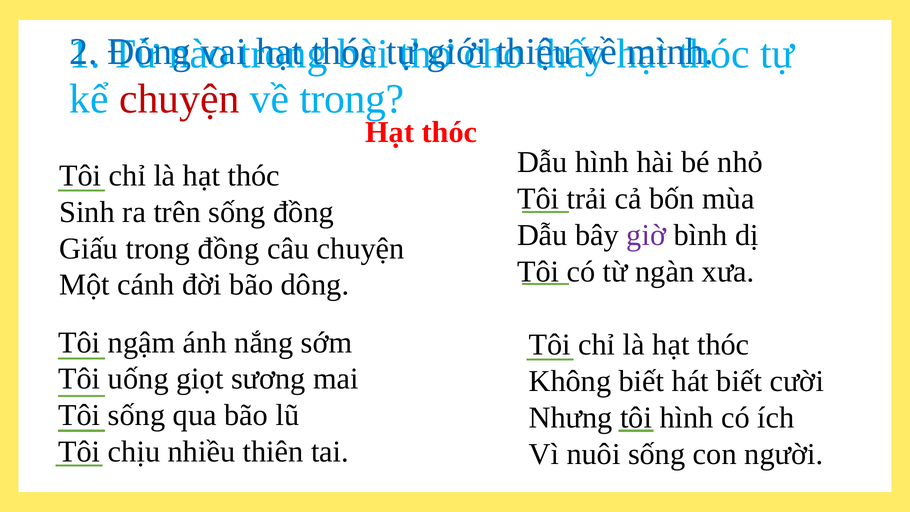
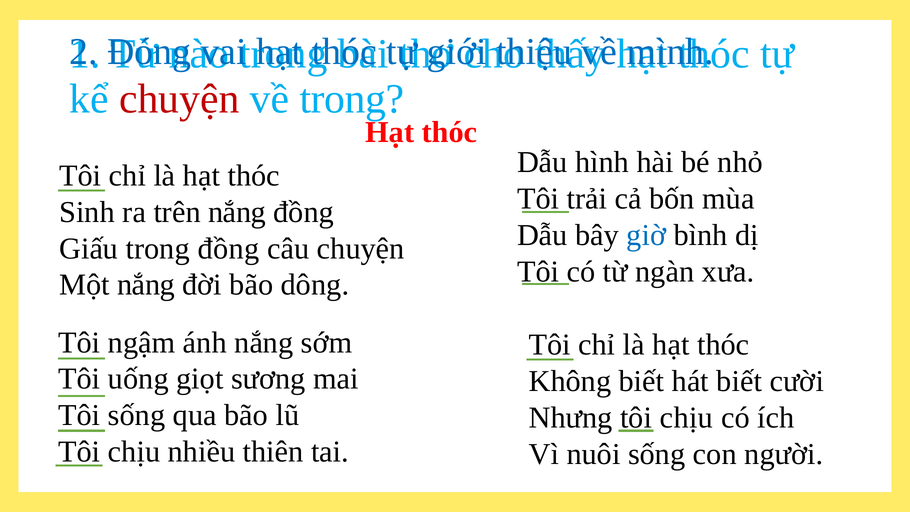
trên sống: sống -> nắng
giờ colour: purple -> blue
Một cánh: cánh -> nắng
Nhưng tôi hình: hình -> chịu
